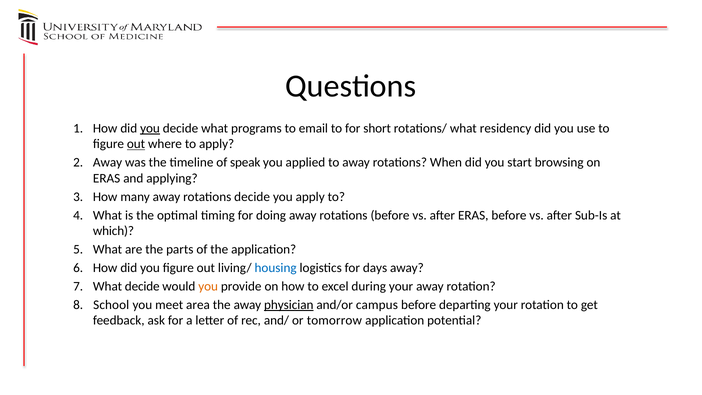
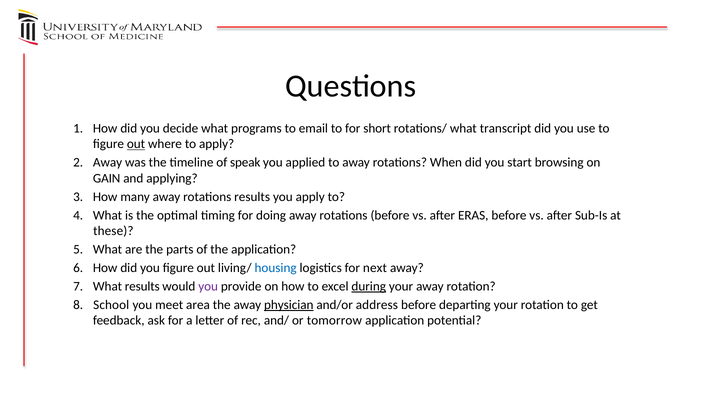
you at (150, 128) underline: present -> none
residency: residency -> transcript
ERAS at (107, 178): ERAS -> GAIN
rotations decide: decide -> results
which: which -> these
days: days -> next
What decide: decide -> results
you at (208, 286) colour: orange -> purple
during underline: none -> present
campus: campus -> address
